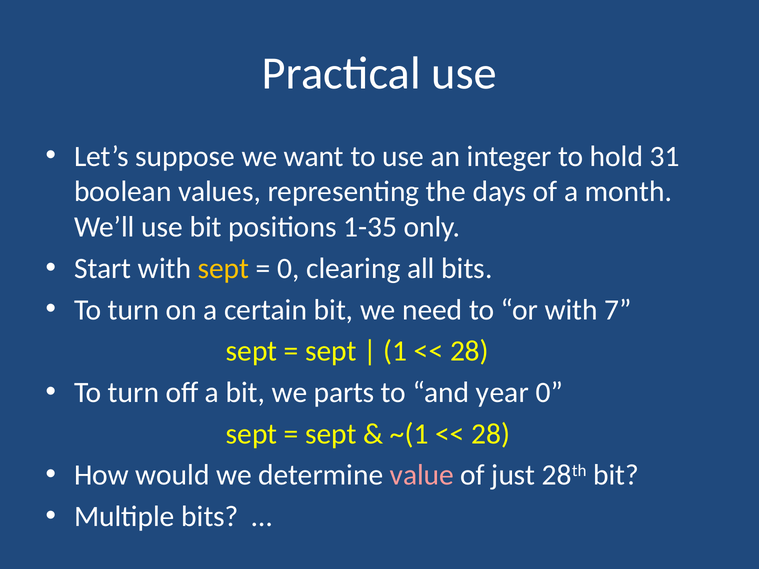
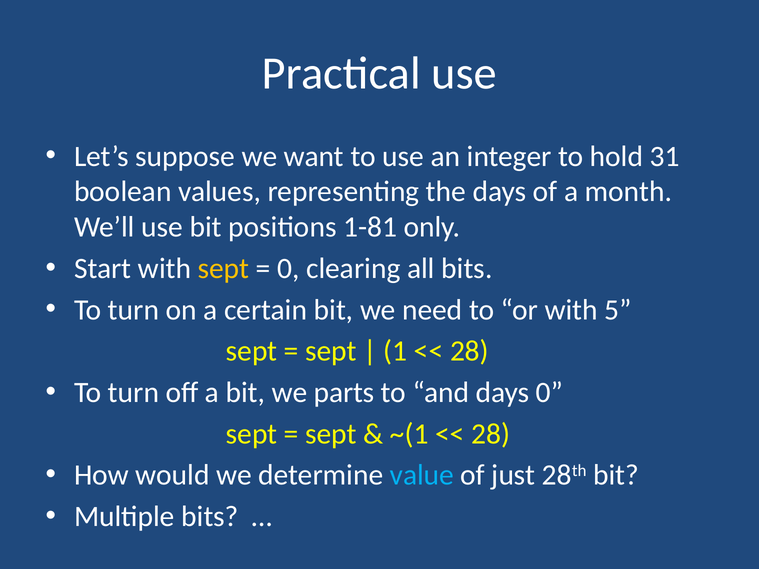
1-35: 1-35 -> 1-81
7: 7 -> 5
and year: year -> days
value colour: pink -> light blue
